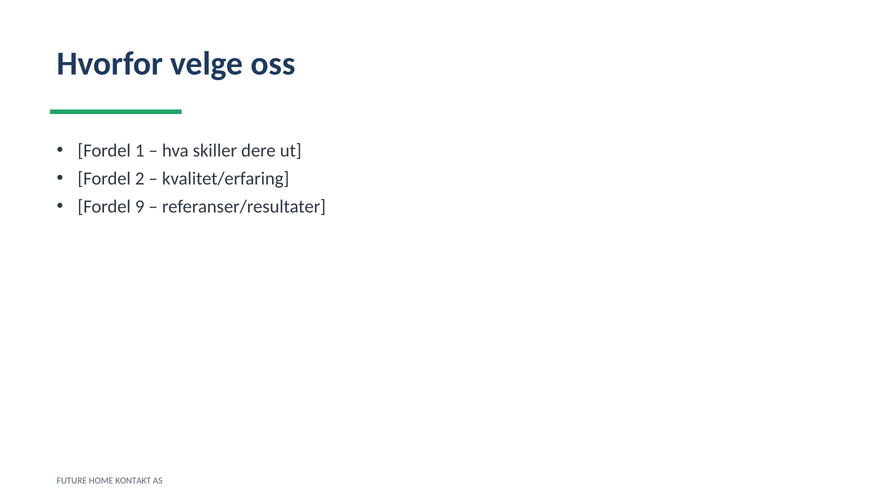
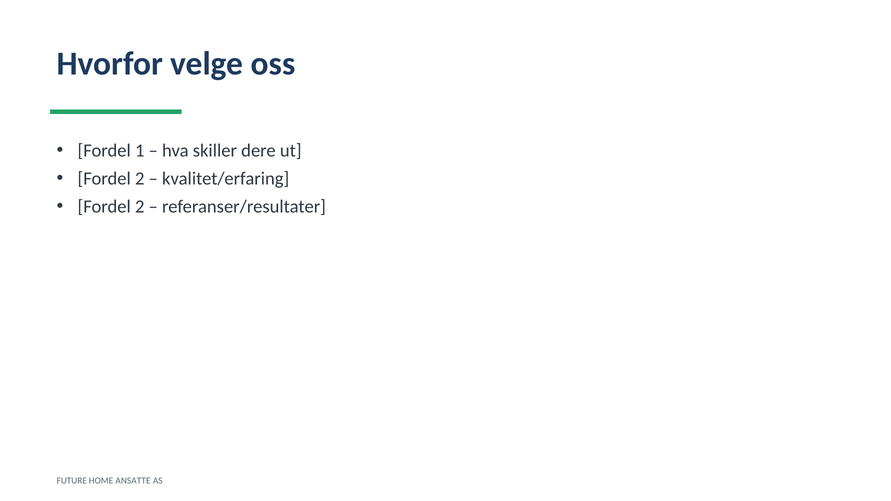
9 at (140, 207): 9 -> 2
KONTAKT: KONTAKT -> ANSATTE
